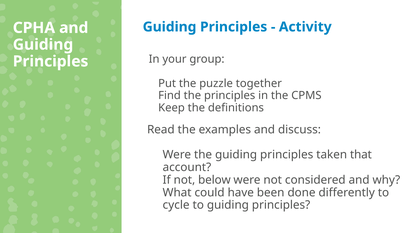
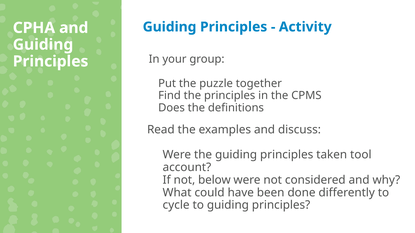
Keep: Keep -> Does
that: that -> tool
